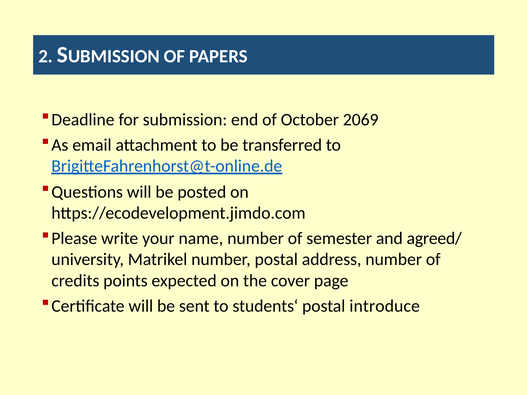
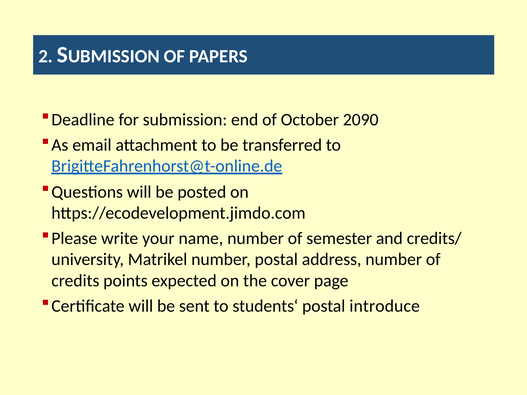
2069: 2069 -> 2090
agreed/: agreed/ -> credits/
